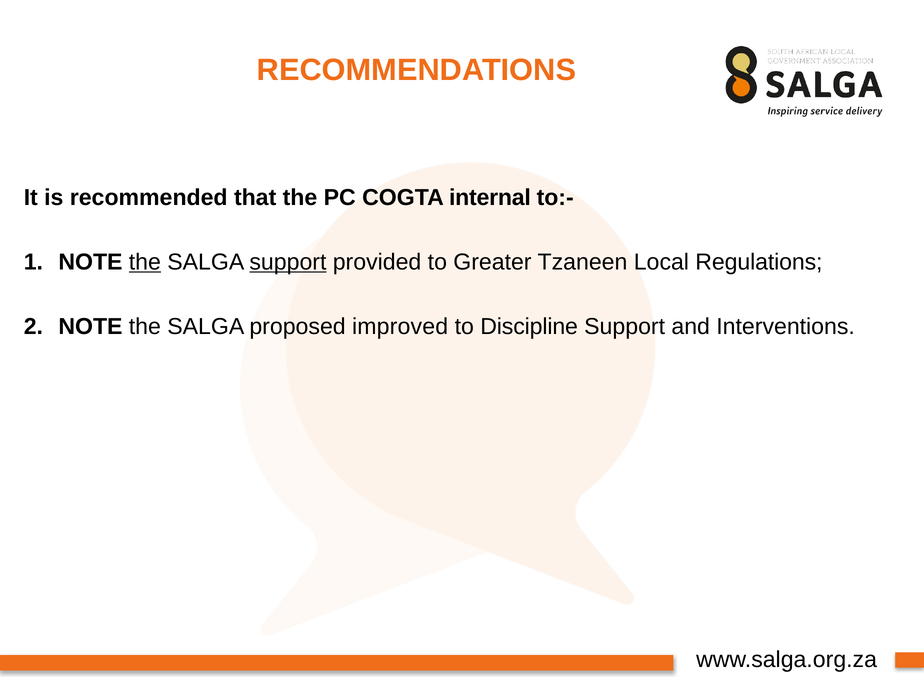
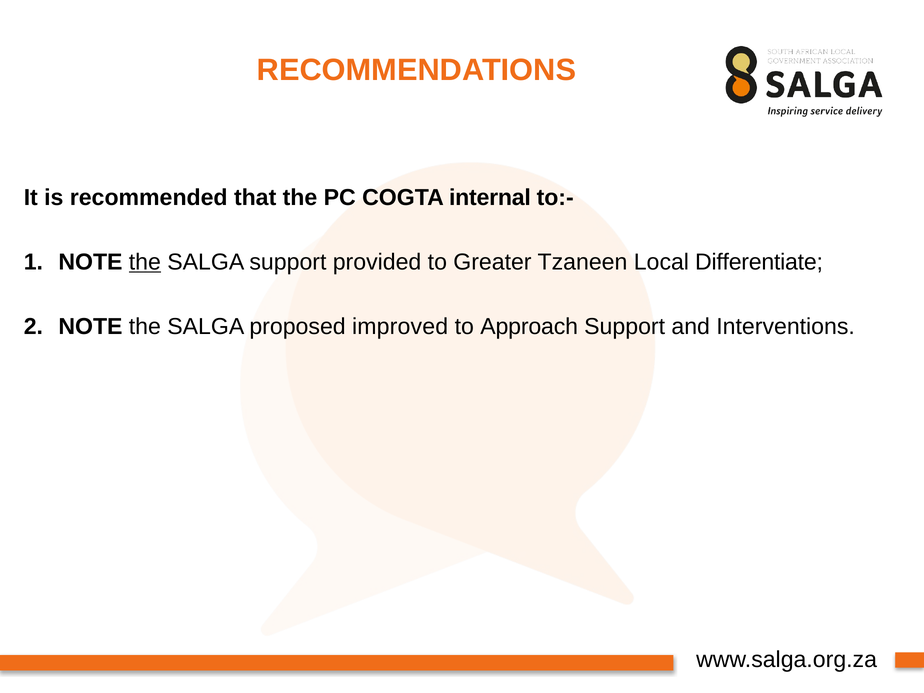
support at (288, 262) underline: present -> none
Regulations: Regulations -> Differentiate
Discipline: Discipline -> Approach
